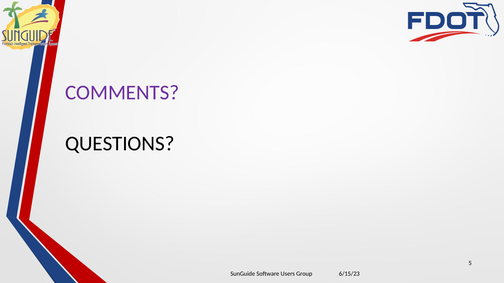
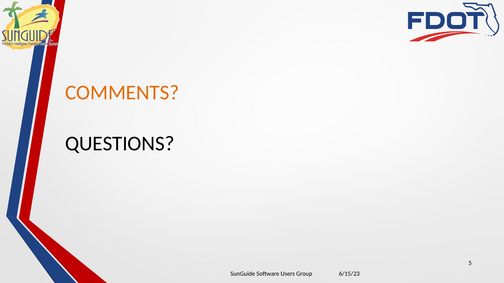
COMMENTS colour: purple -> orange
